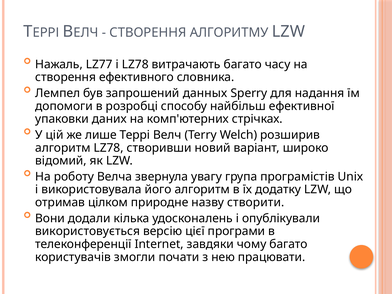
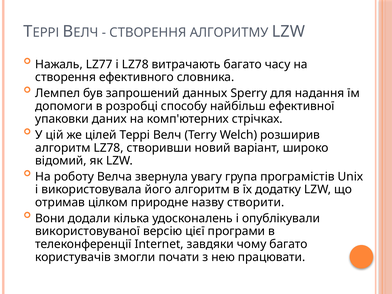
лише: лише -> цілей
використовується: використовується -> використовуваної
